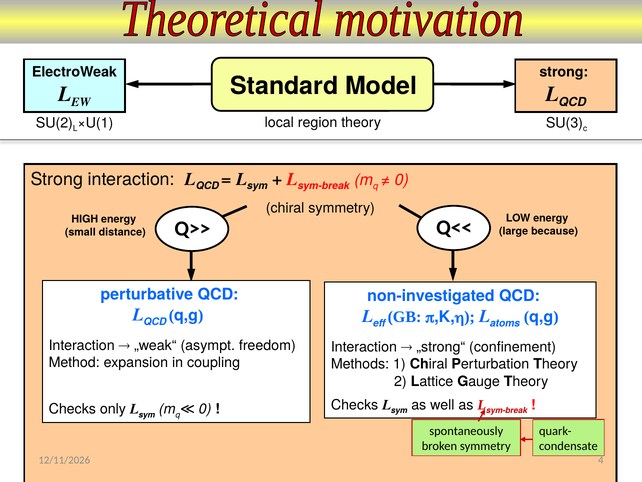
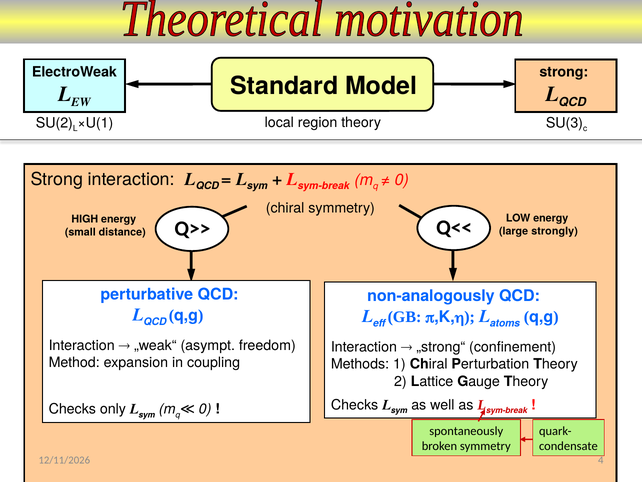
because: because -> strongly
non-investigated: non-investigated -> non-analogously
